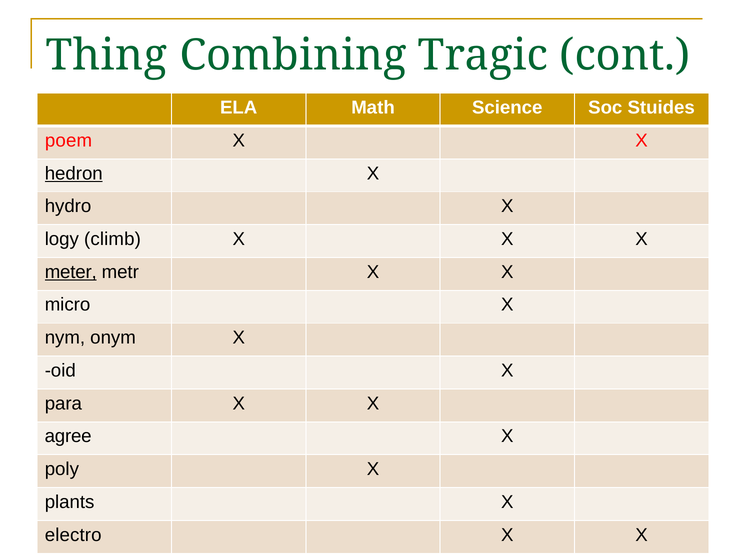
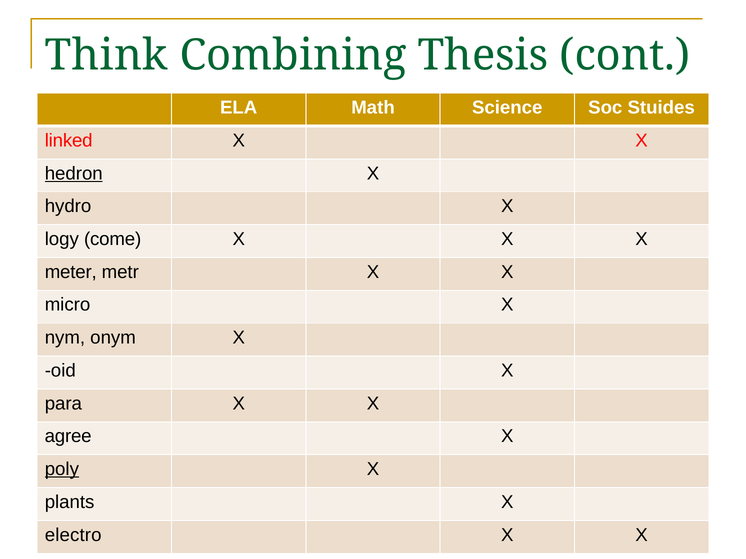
Thing: Thing -> Think
Tragic: Tragic -> Thesis
poem: poem -> linked
climb: climb -> come
meter underline: present -> none
poly underline: none -> present
